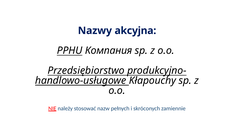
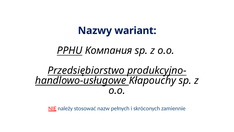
akcyjna: akcyjna -> wariant
